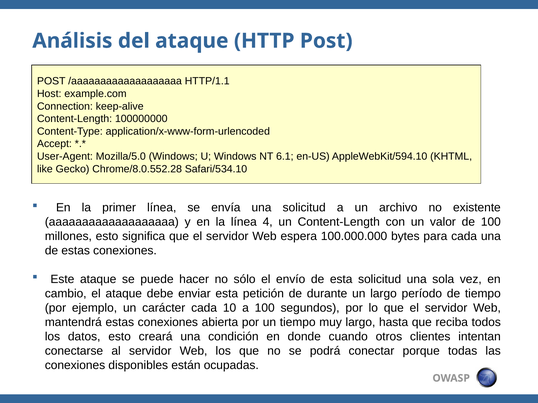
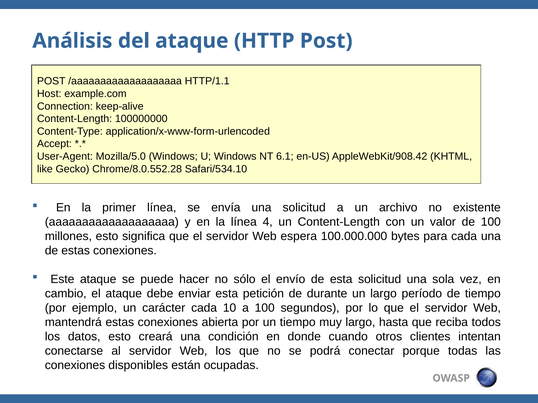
AppleWebKit/594.10: AppleWebKit/594.10 -> AppleWebKit/908.42
